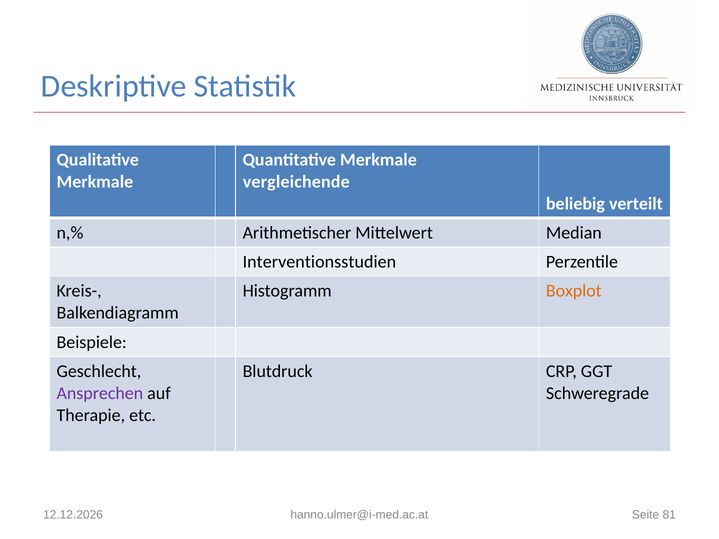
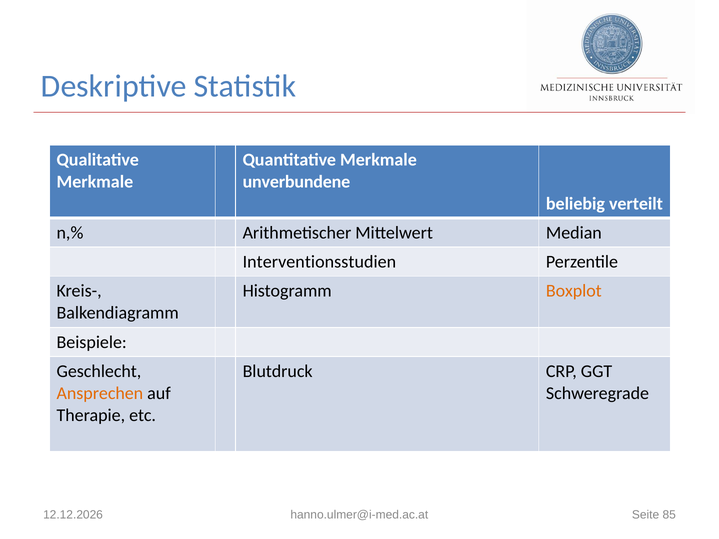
vergleichende: vergleichende -> unverbundene
Ansprechen colour: purple -> orange
81: 81 -> 85
